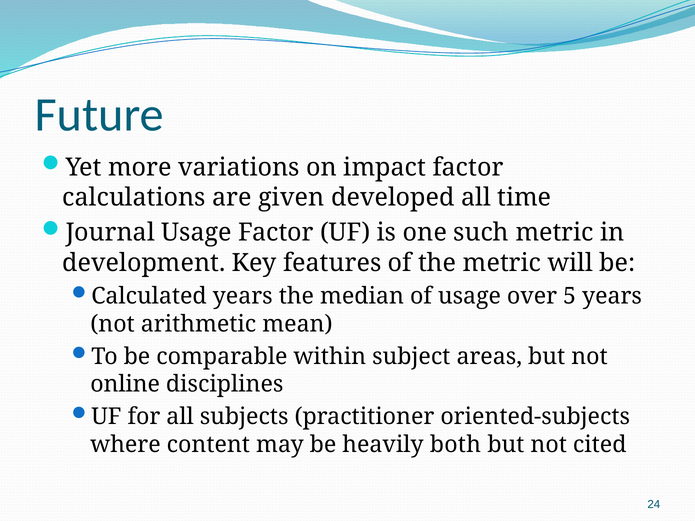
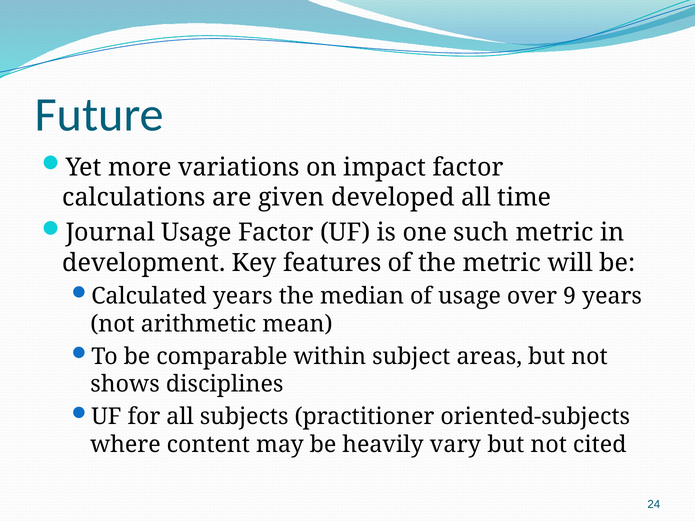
5: 5 -> 9
online: online -> shows
both: both -> vary
